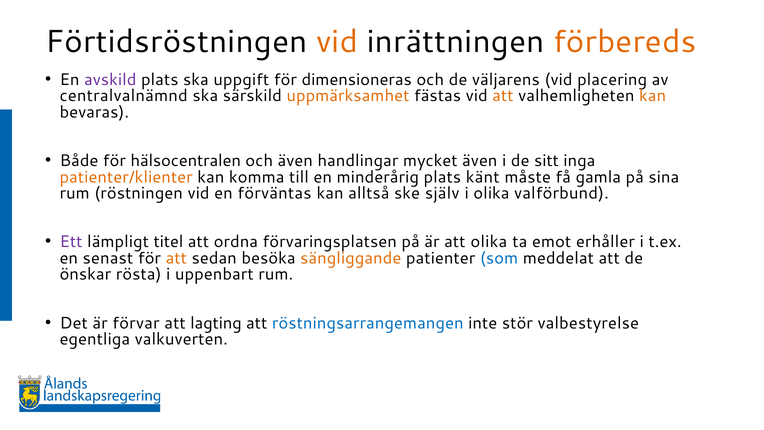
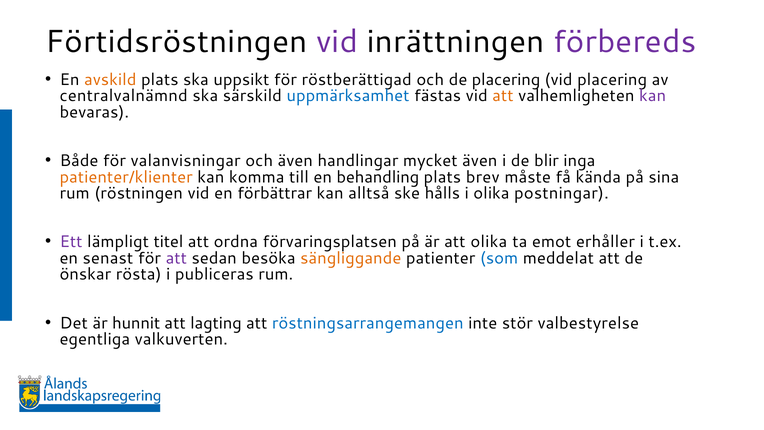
vid at (337, 42) colour: orange -> purple
förbereds colour: orange -> purple
avskild colour: purple -> orange
uppgift: uppgift -> uppsikt
dimensioneras: dimensioneras -> röstberättigad
de väljarens: väljarens -> placering
uppmärksamhet colour: orange -> blue
kan at (653, 96) colour: orange -> purple
hälsocentralen: hälsocentralen -> valanvisningar
sitt: sitt -> blir
minderårig: minderårig -> behandling
känt: känt -> brev
gamla: gamla -> kända
förväntas: förväntas -> förbättrar
själv: själv -> hålls
valförbund: valförbund -> postningar
att at (176, 258) colour: orange -> purple
uppenbart: uppenbart -> publiceras
förvar: förvar -> hunnit
